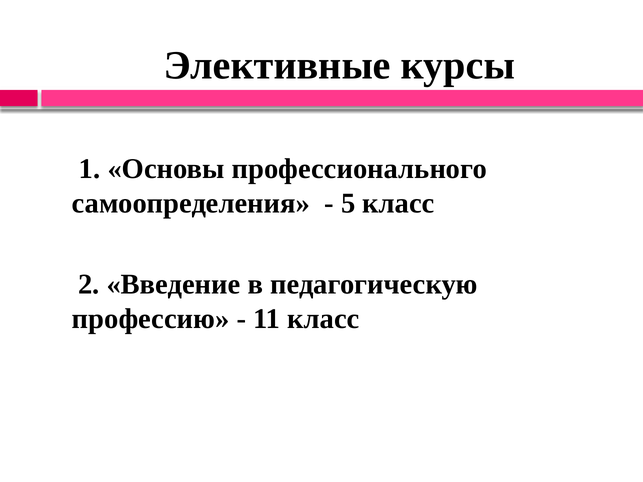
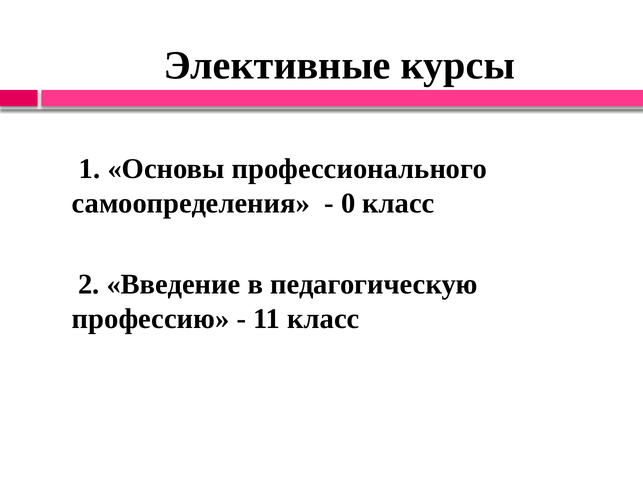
5: 5 -> 0
